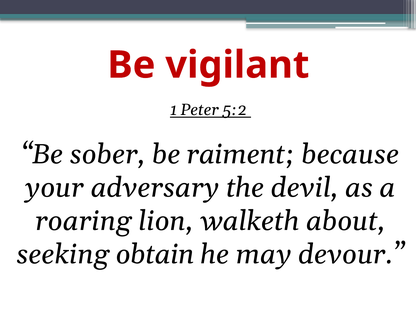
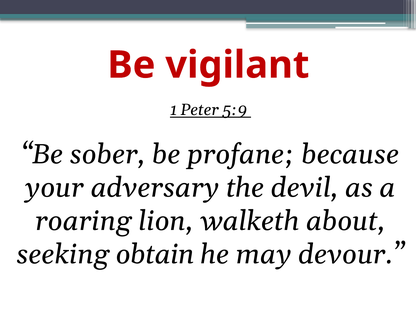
5:2: 5:2 -> 5:9
raiment: raiment -> profane
